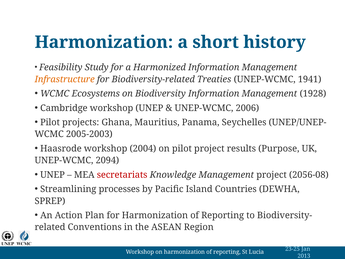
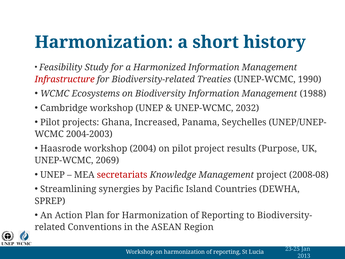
Infrastructure colour: orange -> red
1941: 1941 -> 1990
1928: 1928 -> 1988
2006: 2006 -> 2032
Mauritius: Mauritius -> Increased
2005-2003: 2005-2003 -> 2004-2003
2094: 2094 -> 2069
2056-08: 2056-08 -> 2008-08
processes: processes -> synergies
